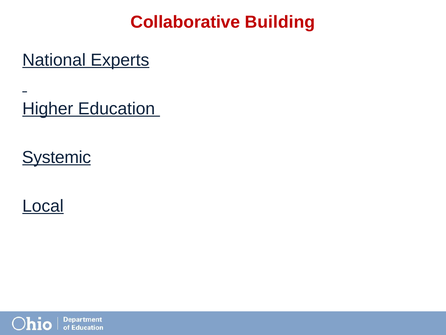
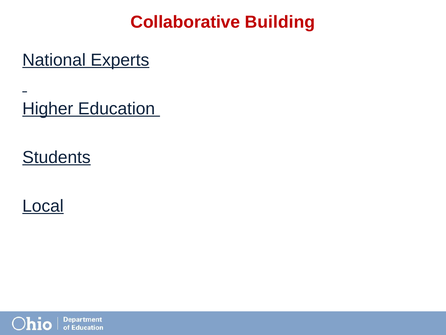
Systemic: Systemic -> Students
